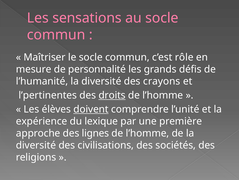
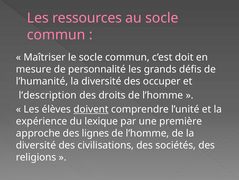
sensations: sensations -> ressources
rôle: rôle -> doit
crayons: crayons -> occuper
l’pertinentes: l’pertinentes -> l’description
droits underline: present -> none
